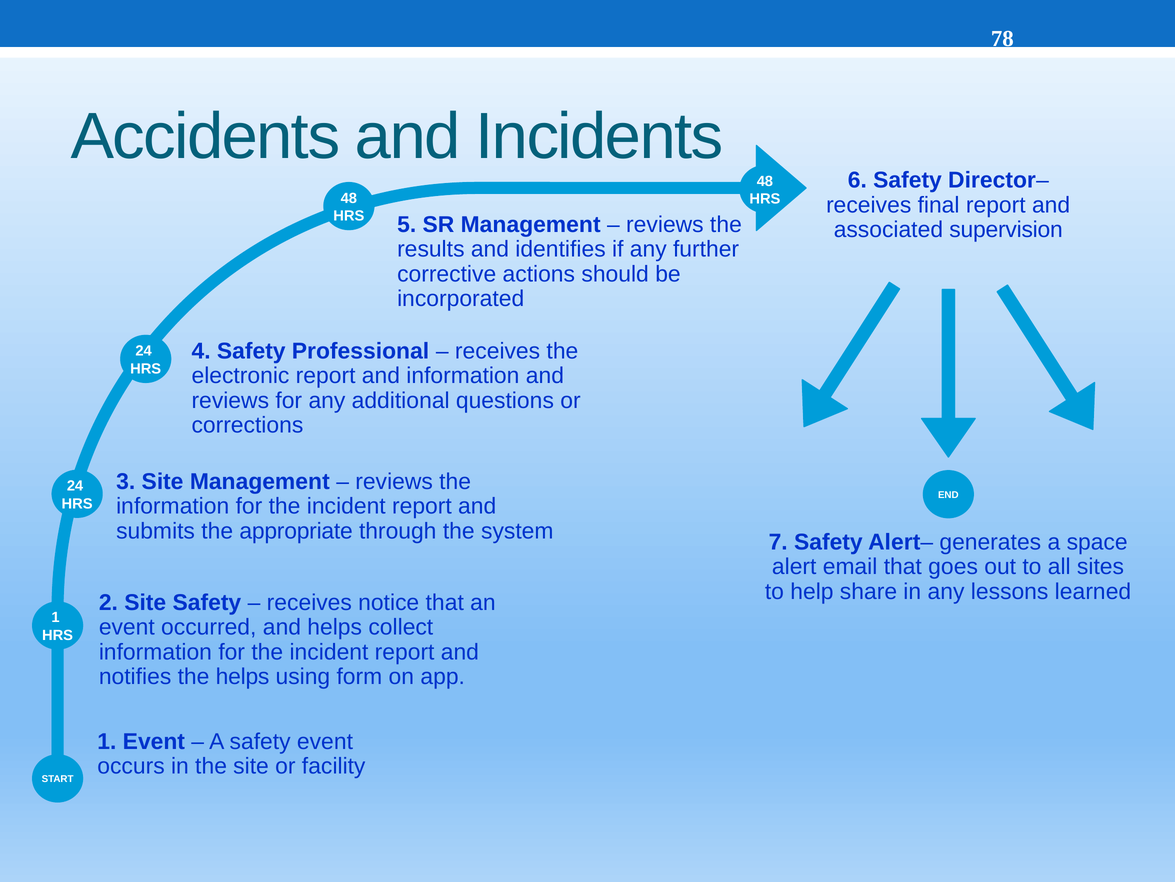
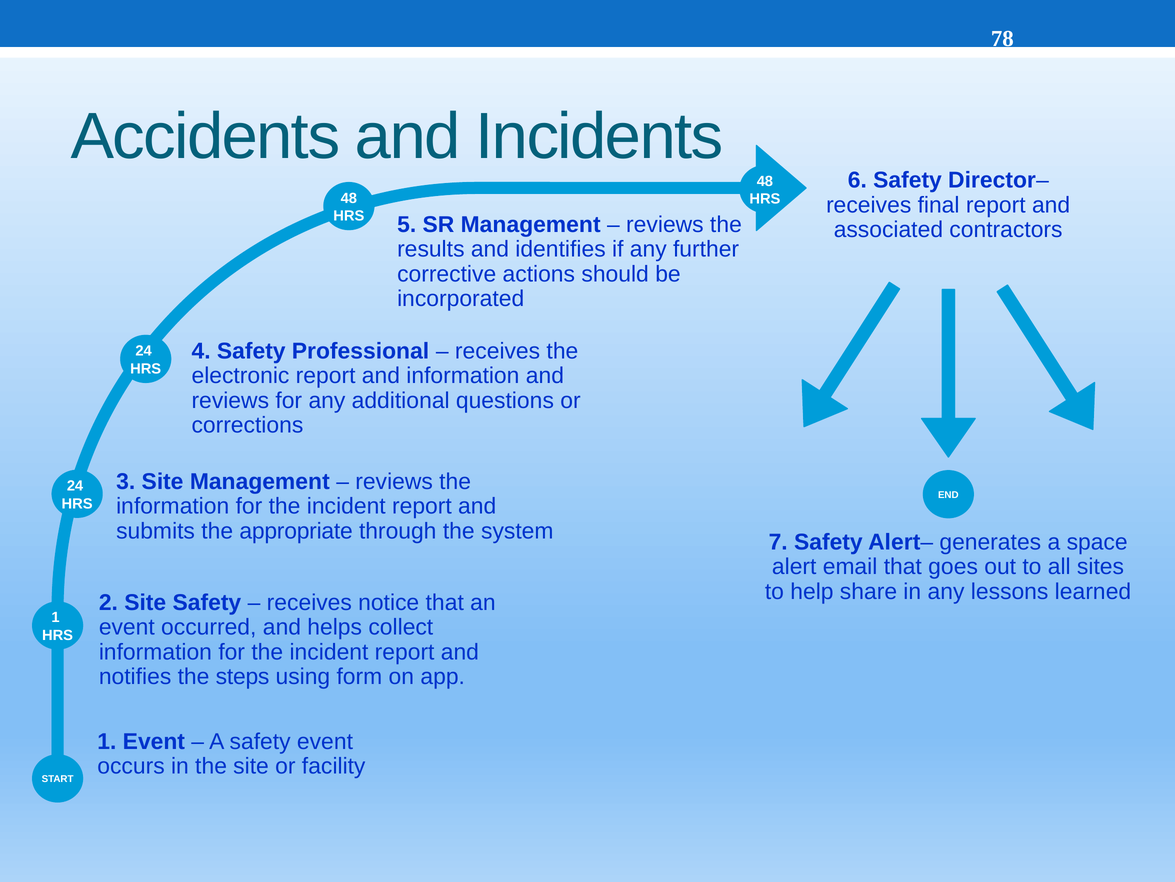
supervision: supervision -> contractors
the helps: helps -> steps
